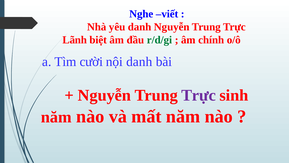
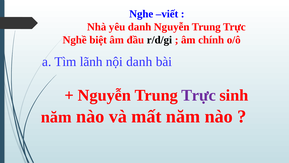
Lãnh: Lãnh -> Nghề
r/d/gi colour: green -> black
cười: cười -> lãnh
